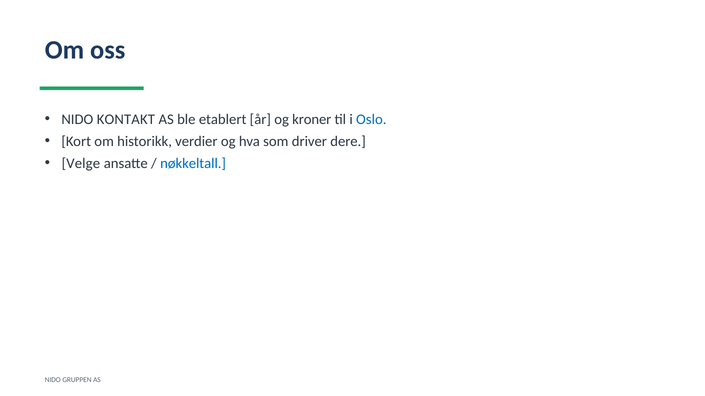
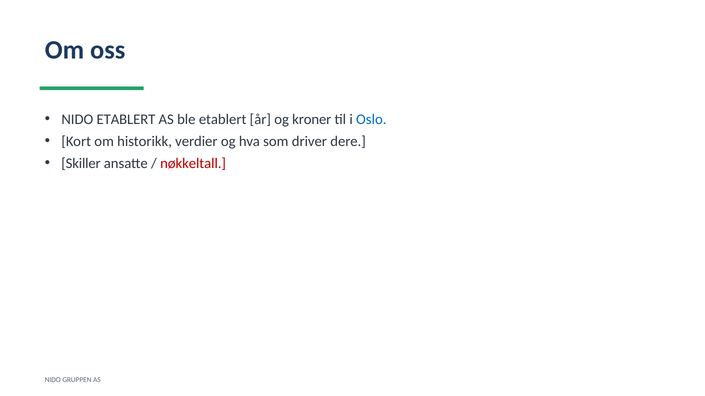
NIDO KONTAKT: KONTAKT -> ETABLERT
Velge: Velge -> Skiller
nøkkeltall colour: blue -> red
